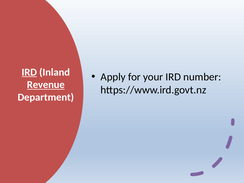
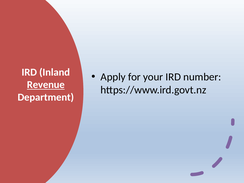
IRD at (29, 72) underline: present -> none
